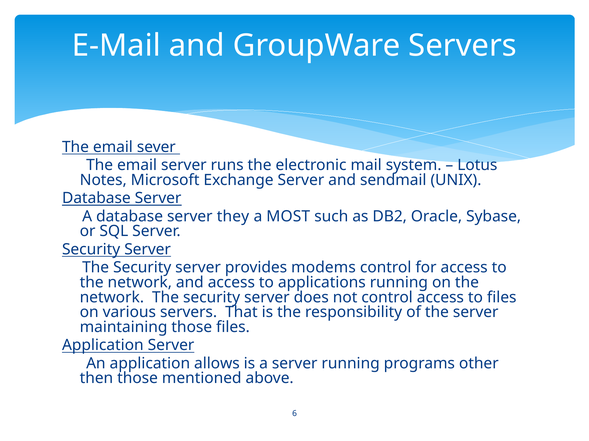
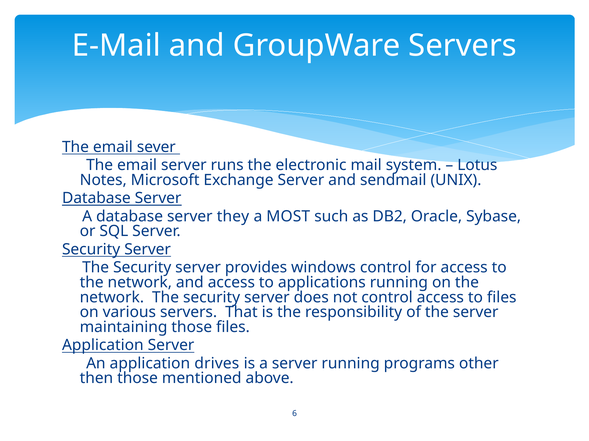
modems: modems -> windows
allows: allows -> drives
